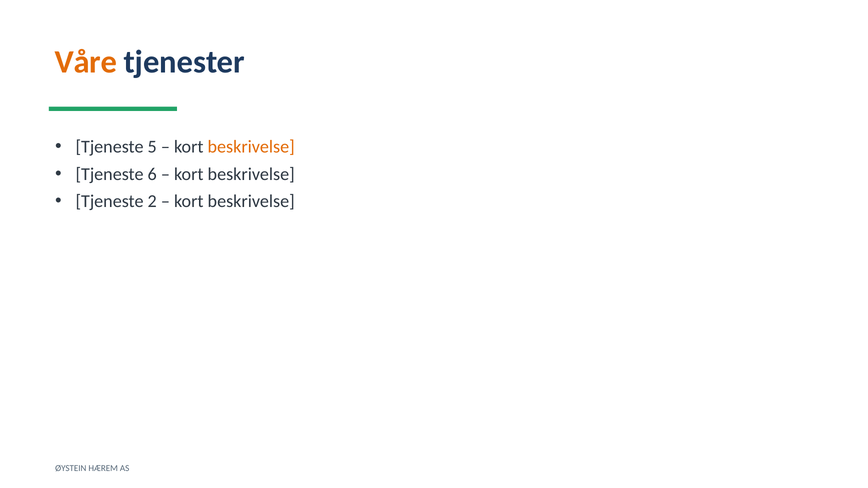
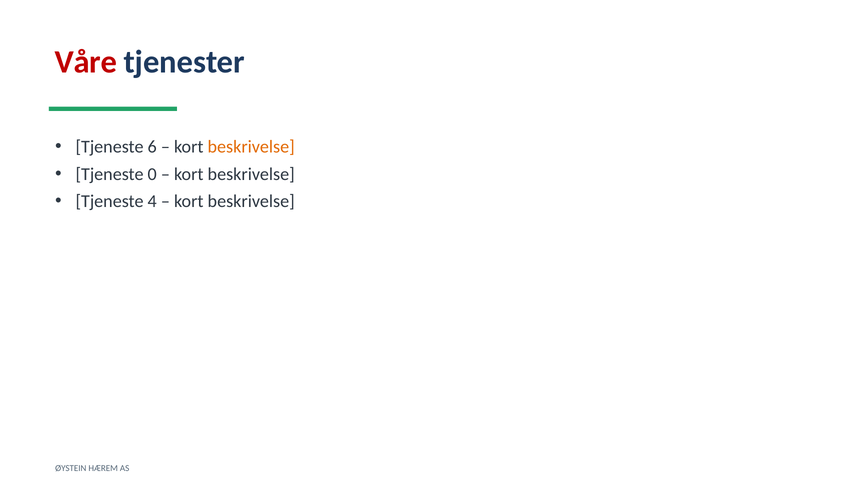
Våre colour: orange -> red
5: 5 -> 6
6: 6 -> 0
2: 2 -> 4
